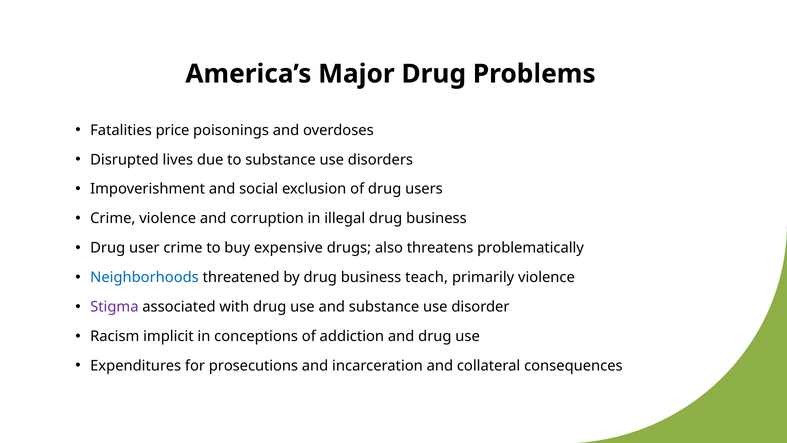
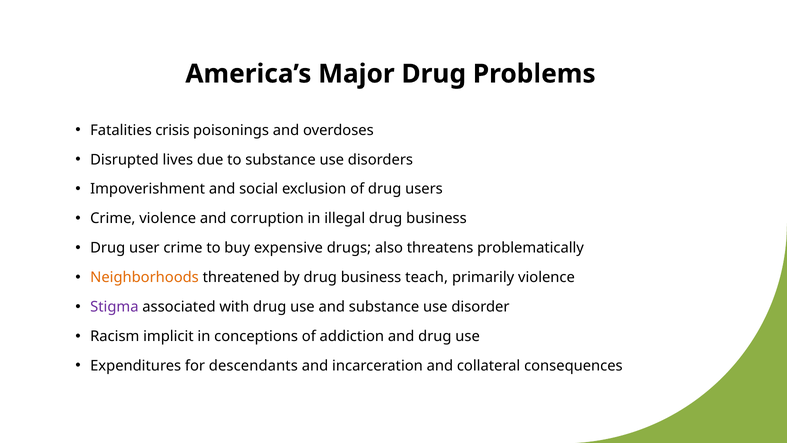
price: price -> crisis
Neighborhoods colour: blue -> orange
prosecutions: prosecutions -> descendants
